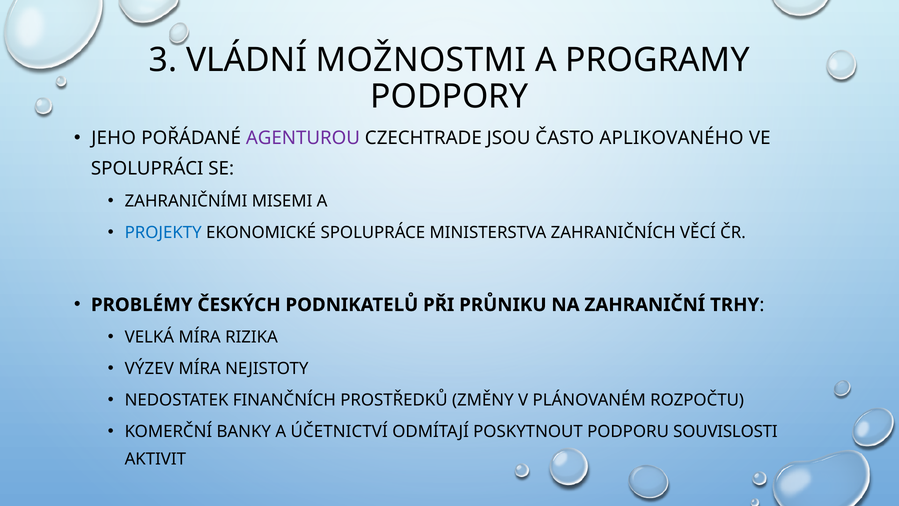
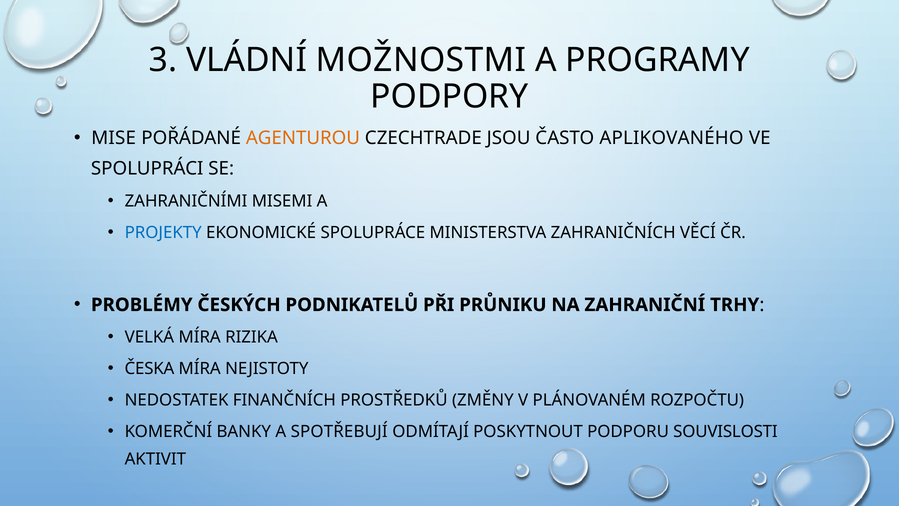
JEHO: JEHO -> MISE
AGENTUROU colour: purple -> orange
VÝZEV: VÝZEV -> ČESKA
ÚČETNICTVÍ: ÚČETNICTVÍ -> SPOTŘEBUJÍ
